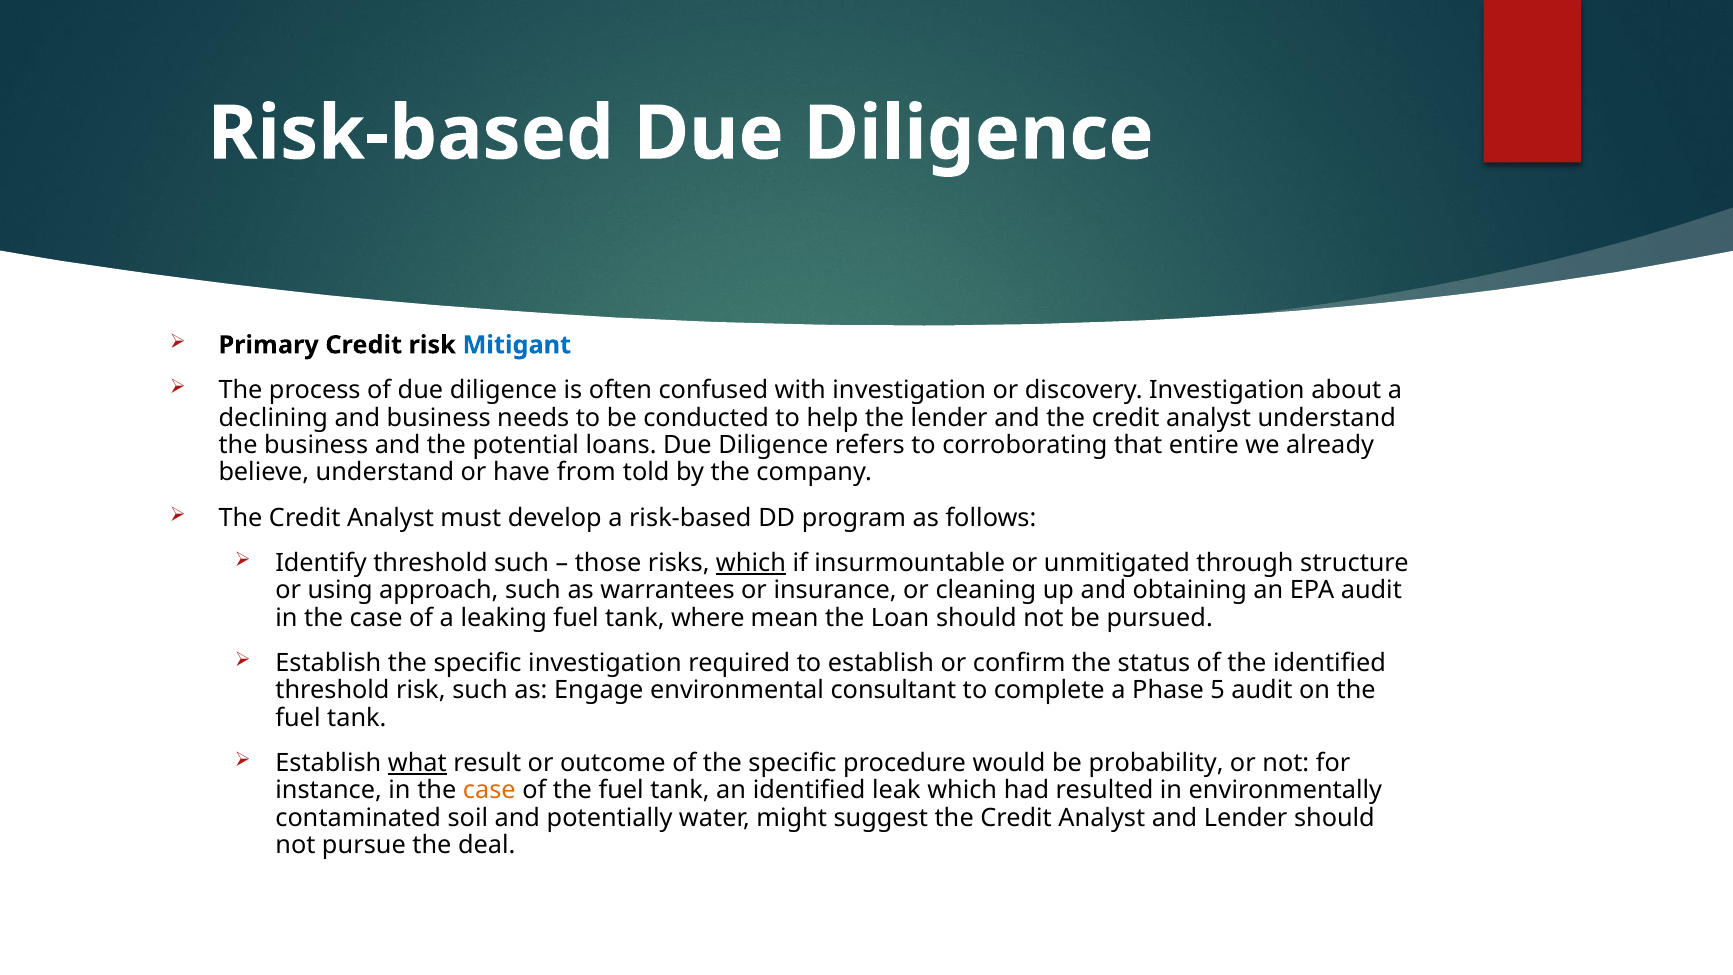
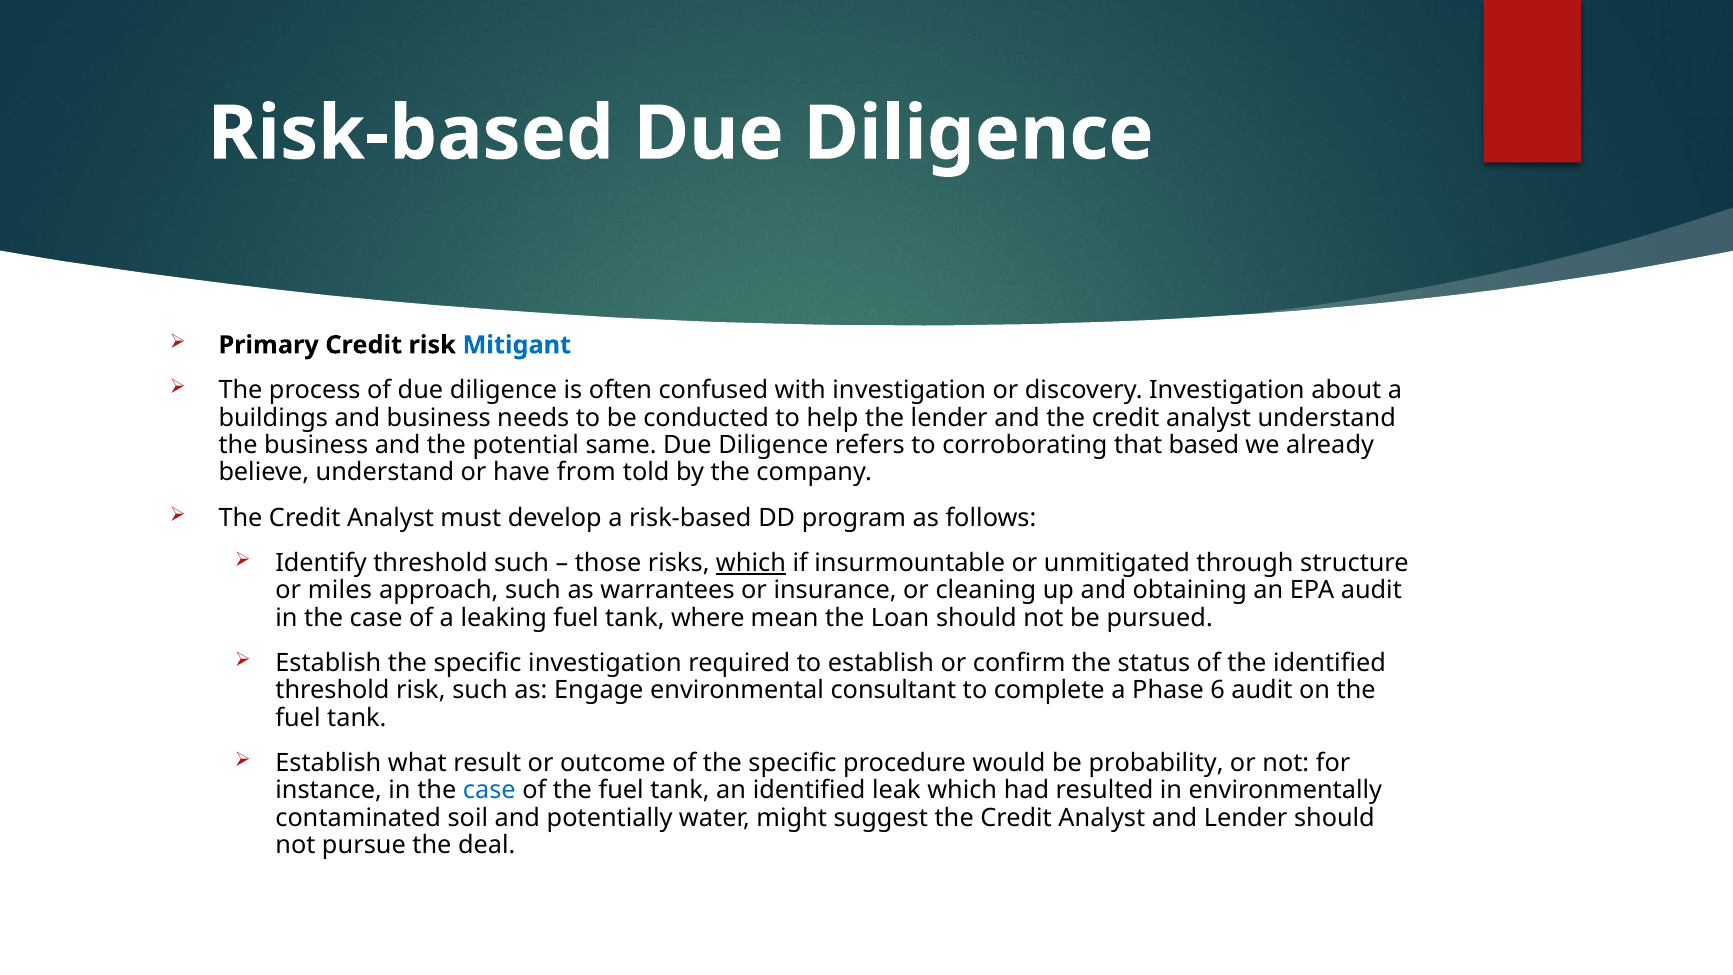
declining: declining -> buildings
loans: loans -> same
entire: entire -> based
using: using -> miles
5: 5 -> 6
what underline: present -> none
case at (489, 791) colour: orange -> blue
